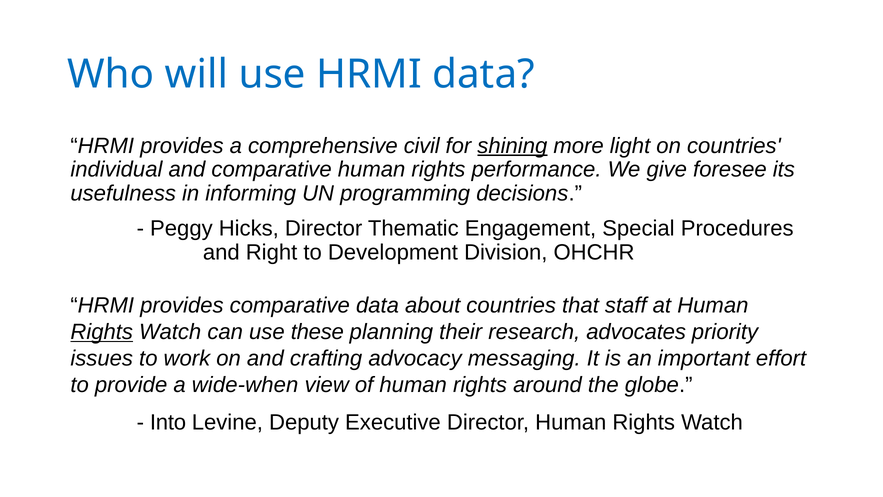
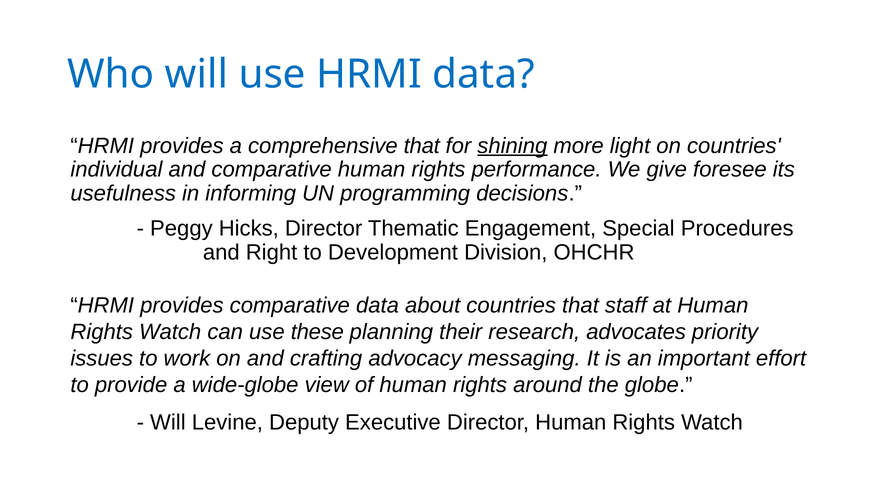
comprehensive civil: civil -> that
Rights at (102, 332) underline: present -> none
wide-when: wide-when -> wide-globe
Into at (168, 422): Into -> Will
